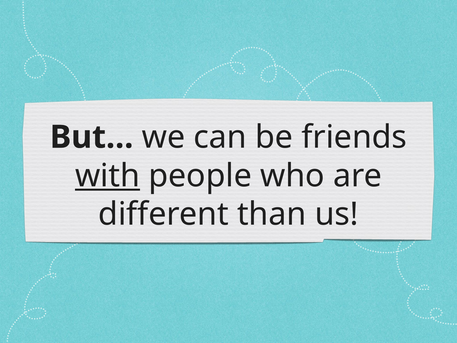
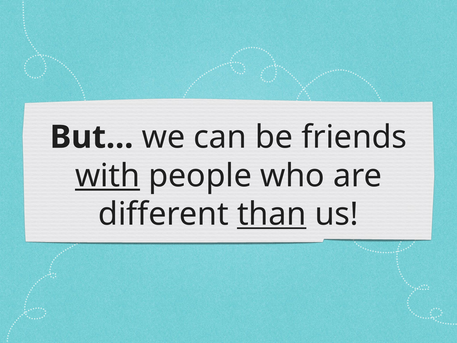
than underline: none -> present
